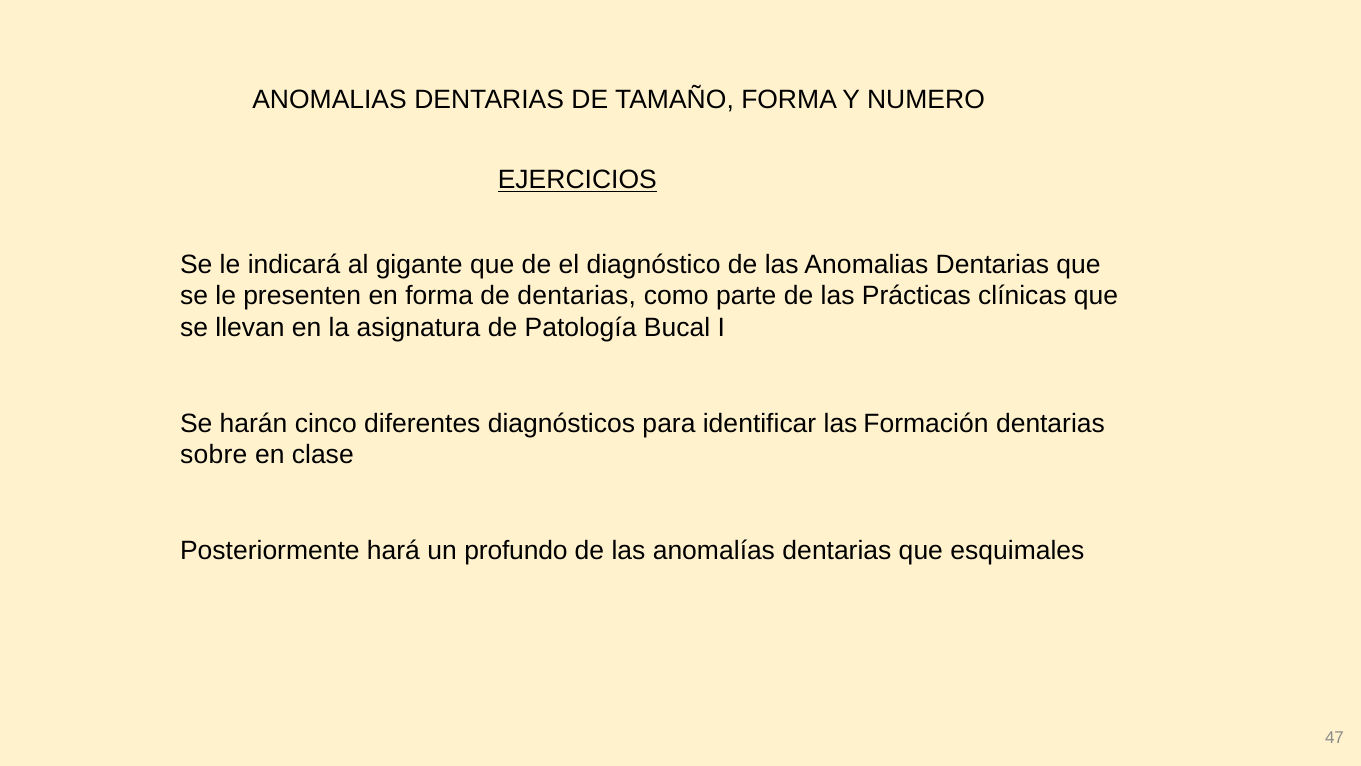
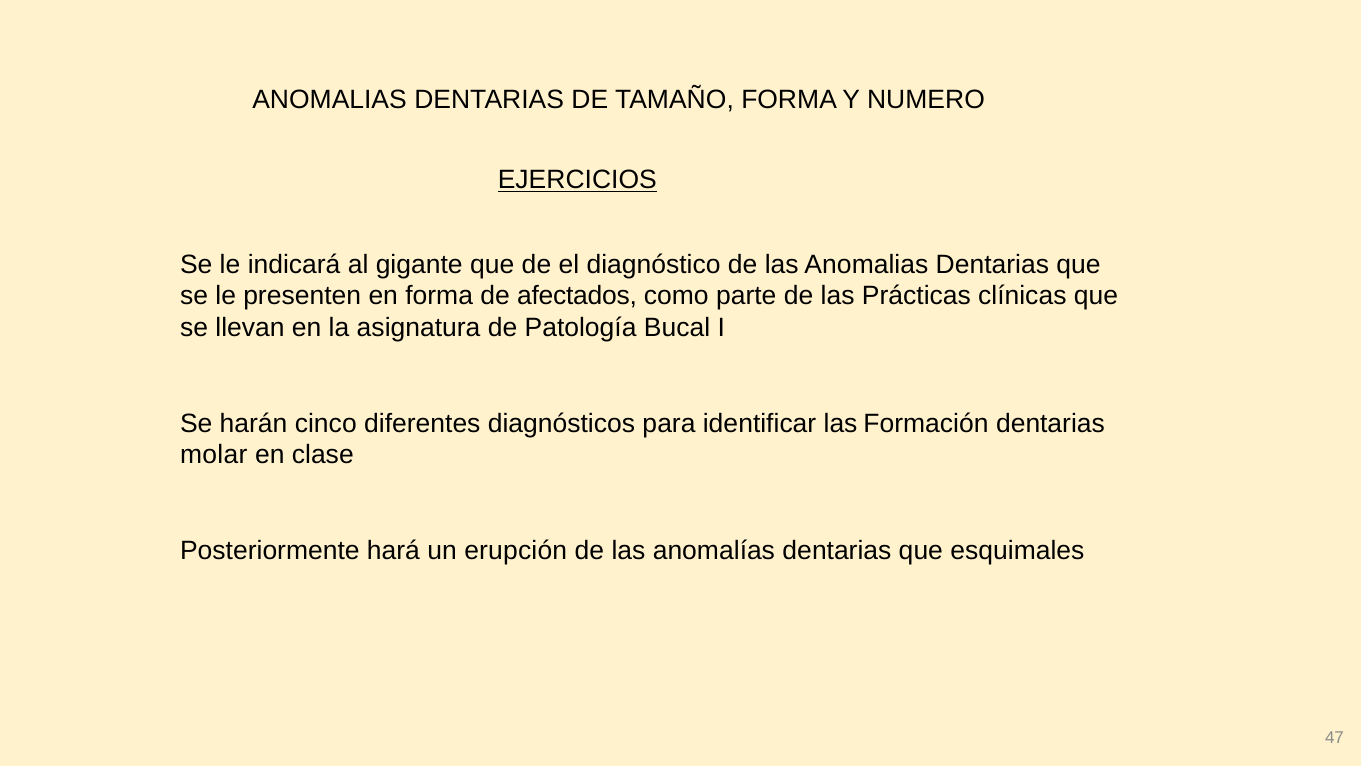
de dentarias: dentarias -> afectados
sobre: sobre -> molar
profundo: profundo -> erupción
